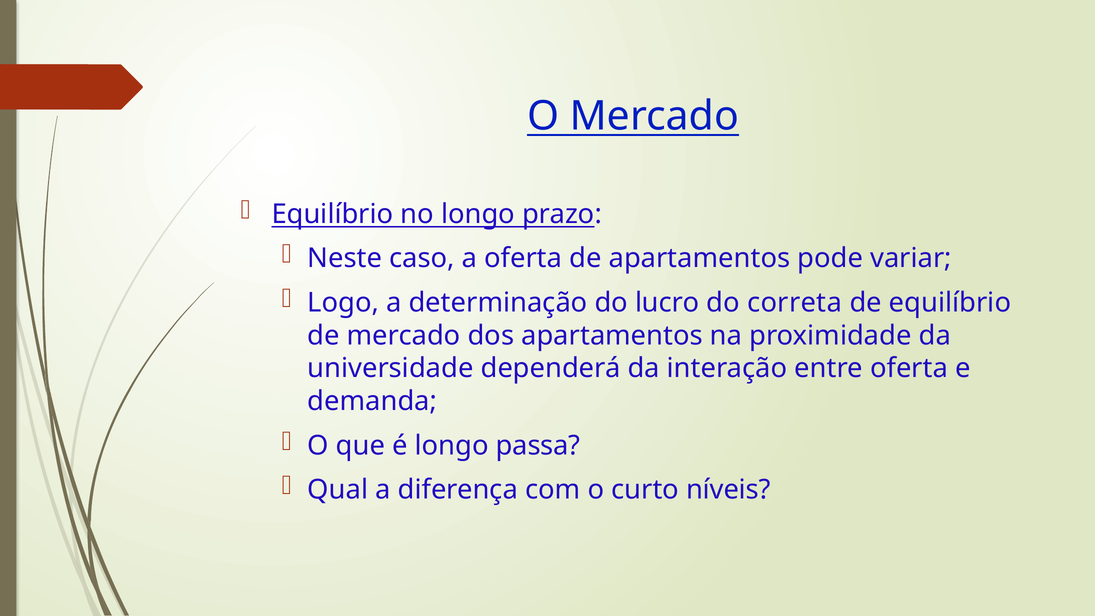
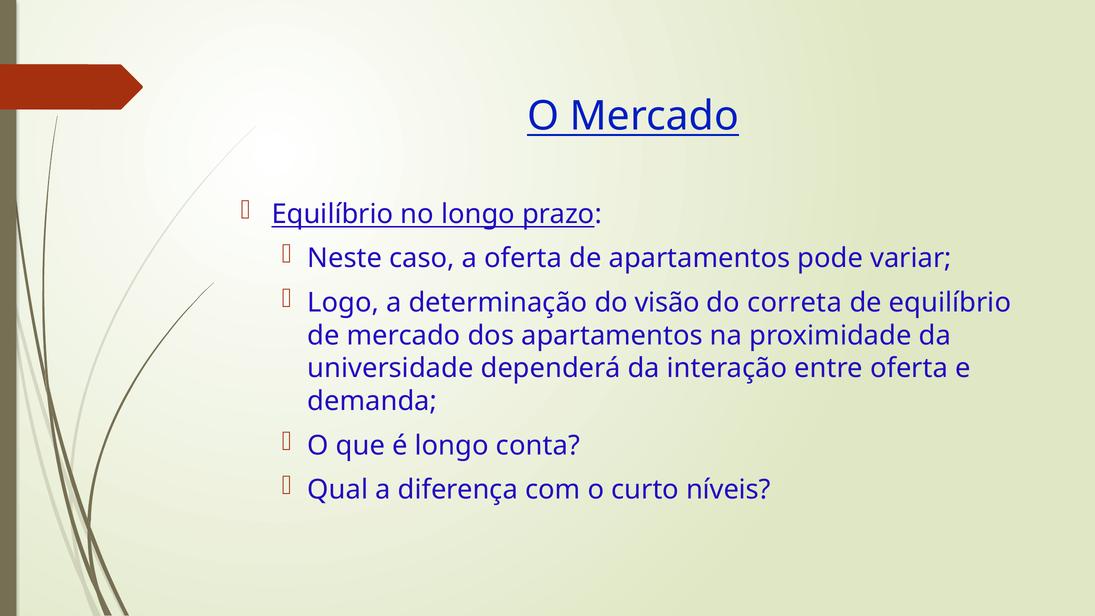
lucro: lucro -> visão
passa: passa -> conta
